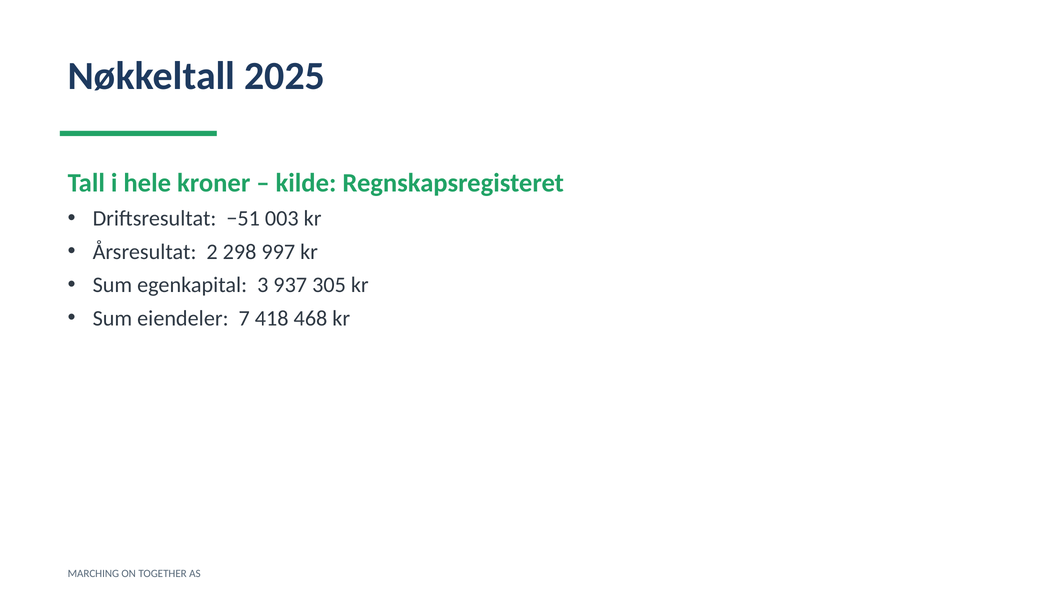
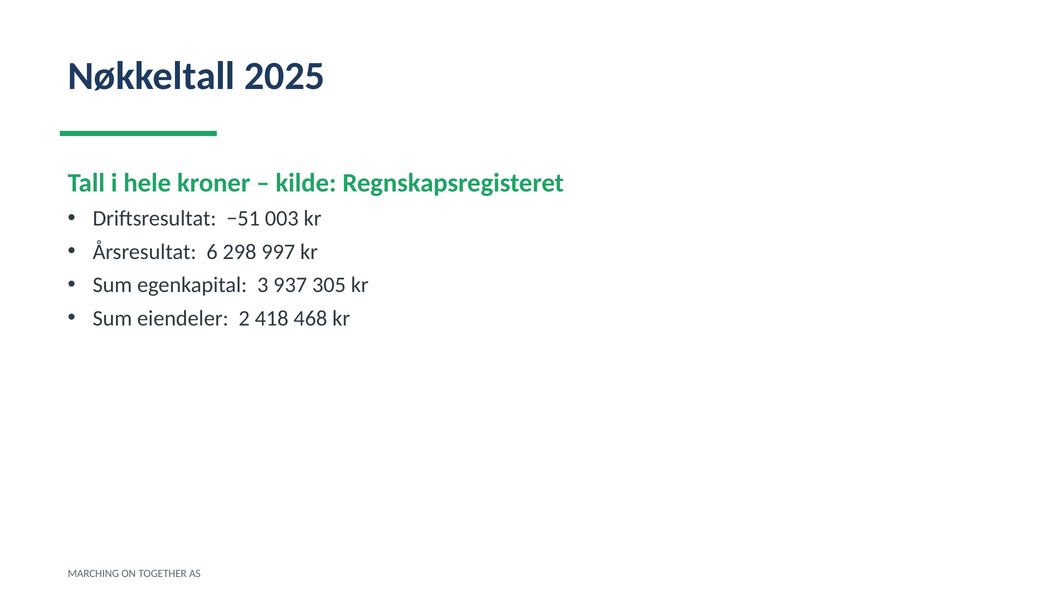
2: 2 -> 6
7: 7 -> 2
